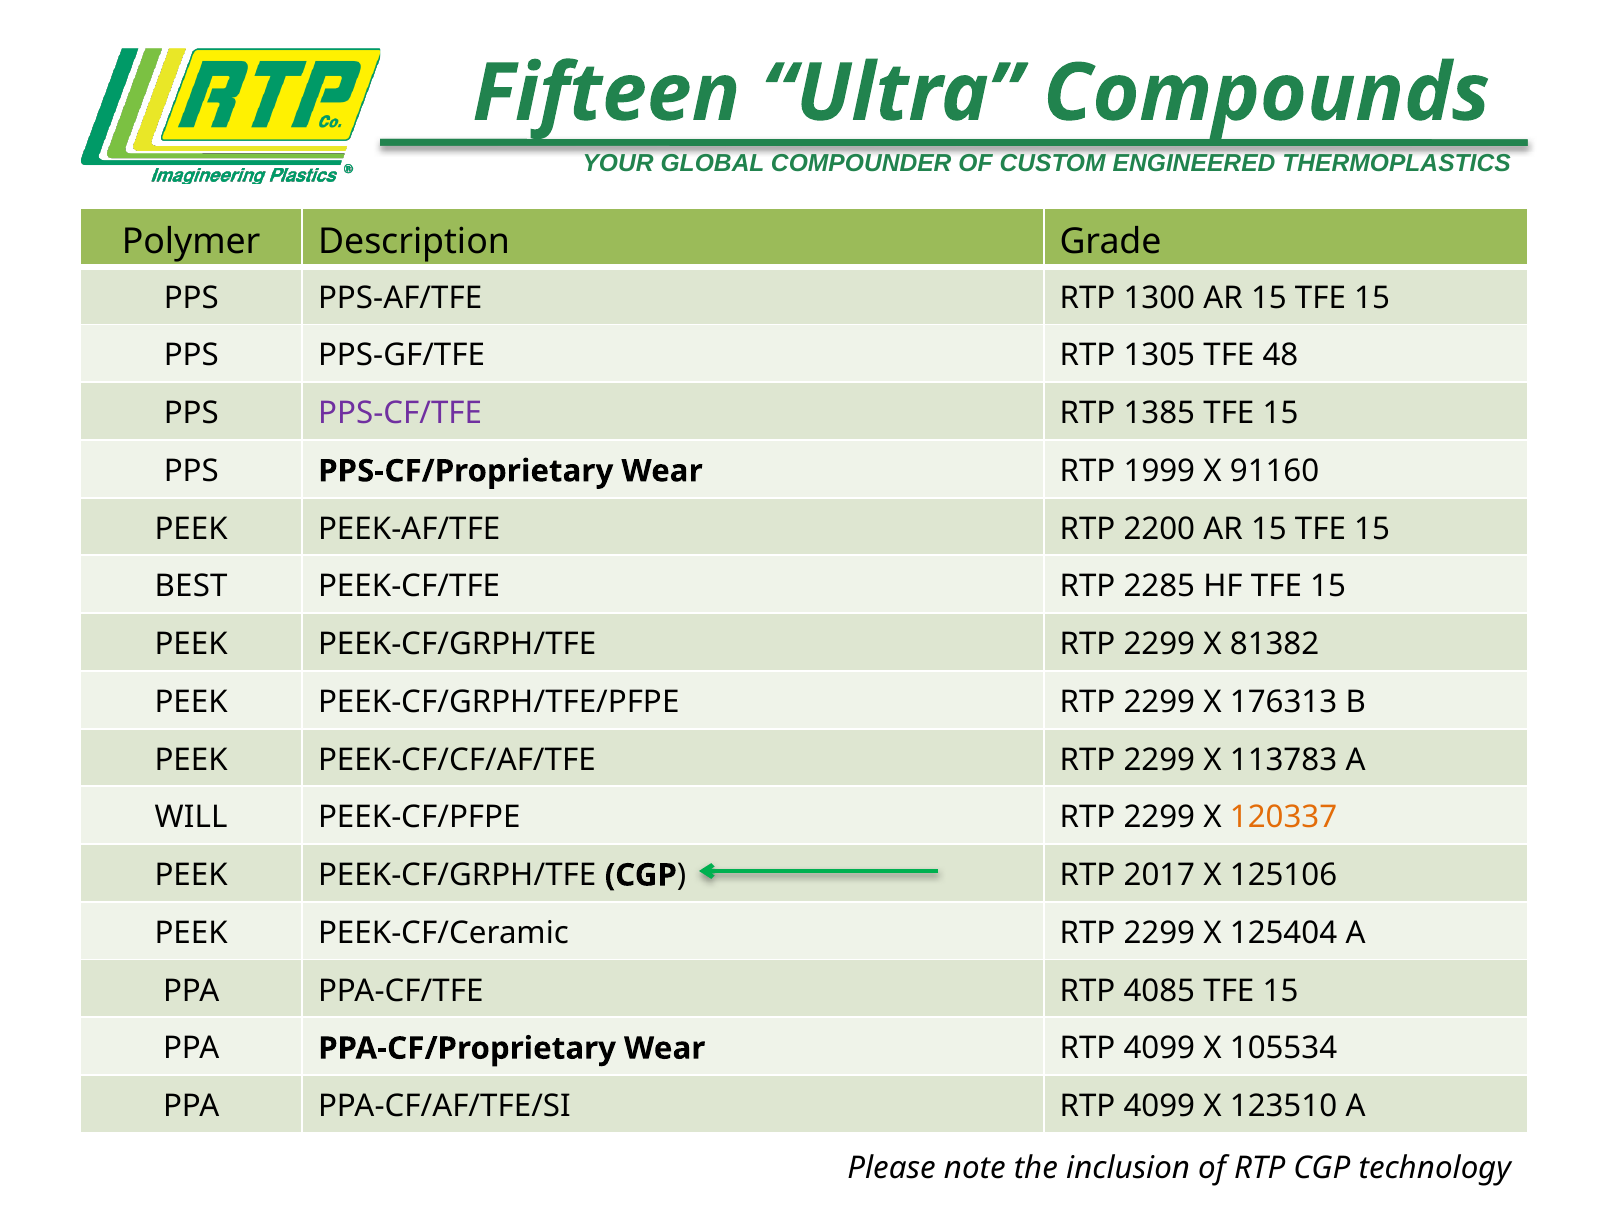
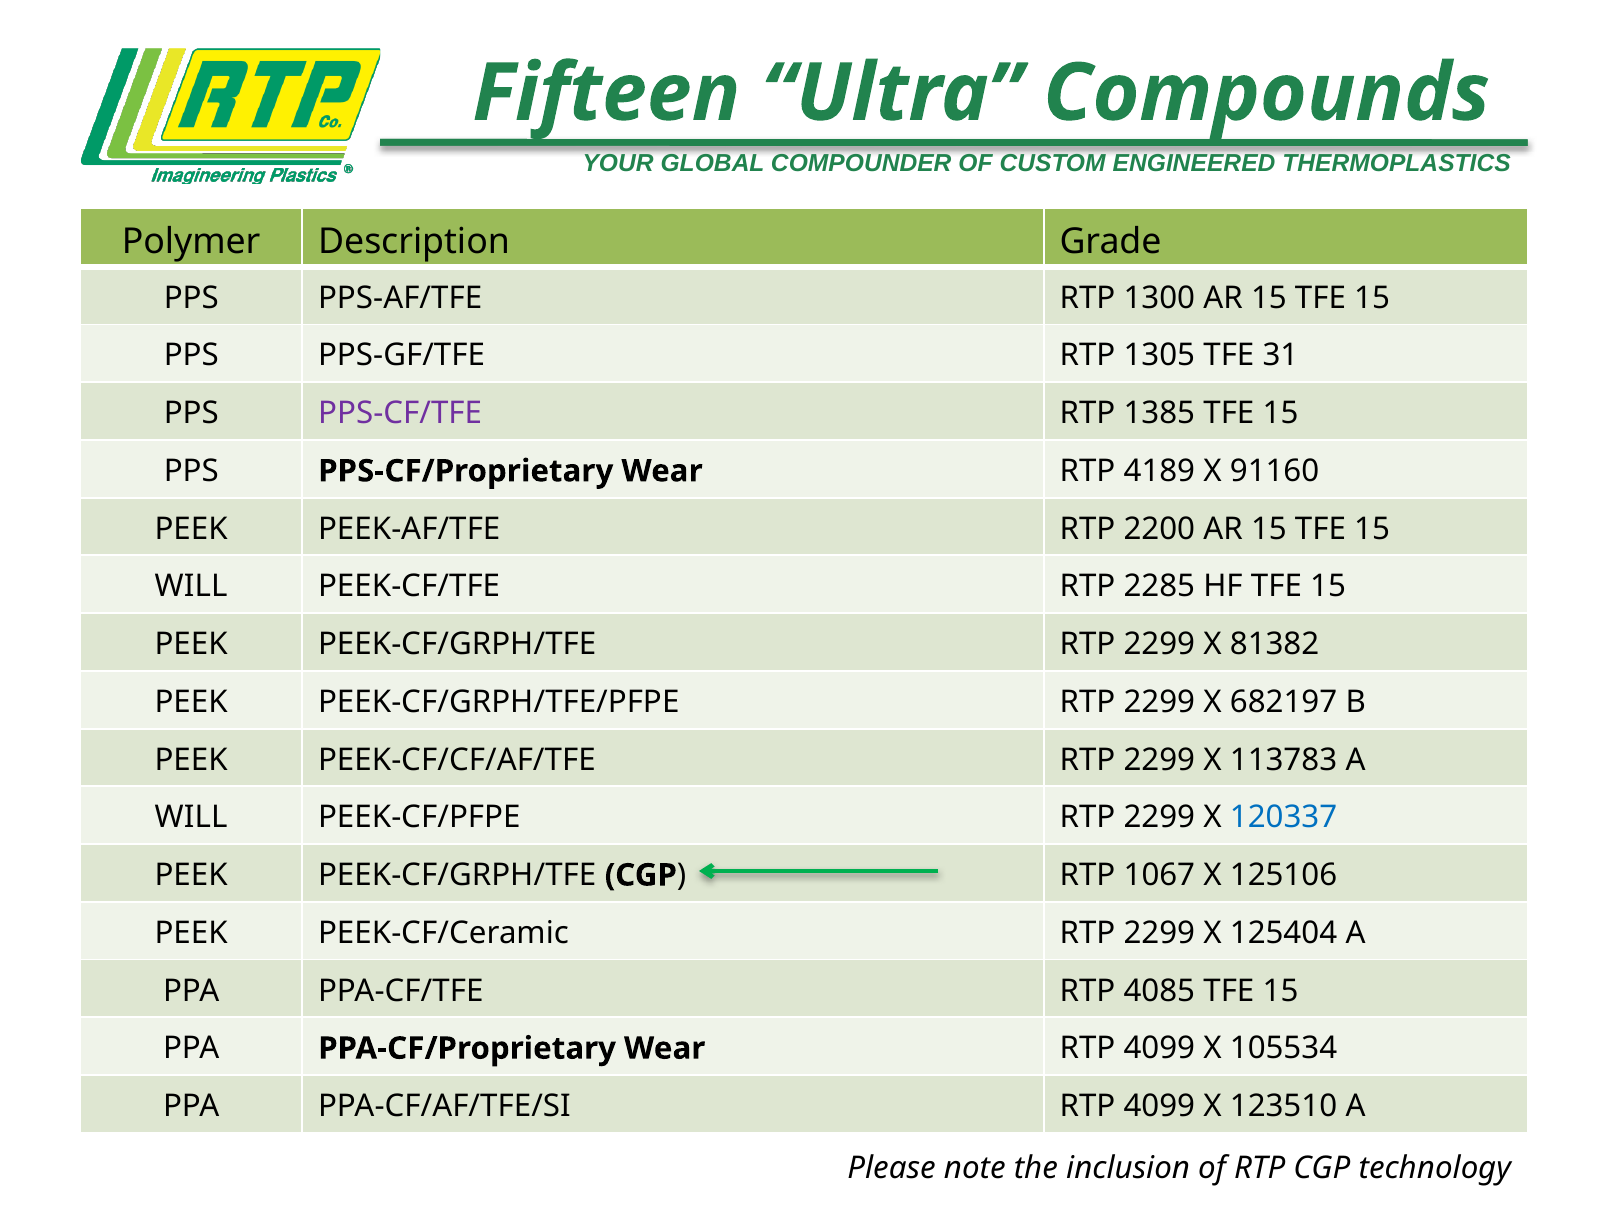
48: 48 -> 31
1999: 1999 -> 4189
BEST at (191, 587): BEST -> WILL
176313: 176313 -> 682197
120337 colour: orange -> blue
2017: 2017 -> 1067
